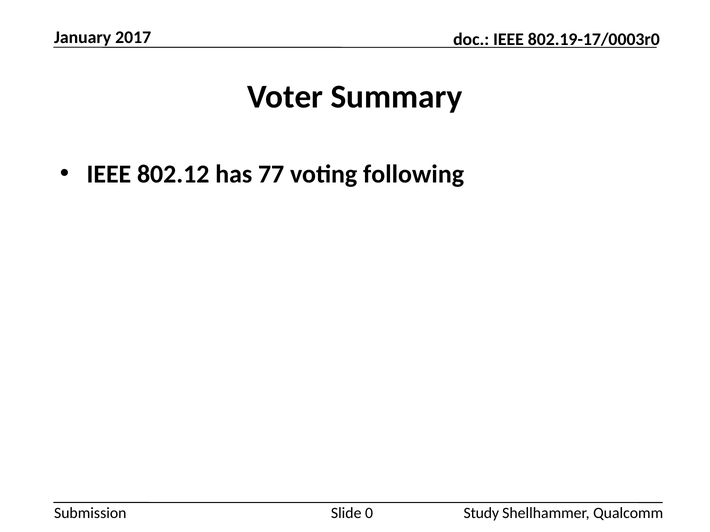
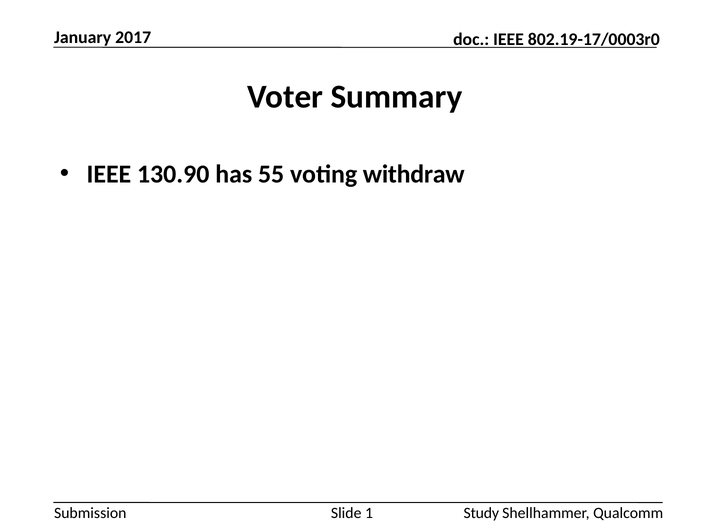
802.12: 802.12 -> 130.90
77: 77 -> 55
following: following -> withdraw
0: 0 -> 1
